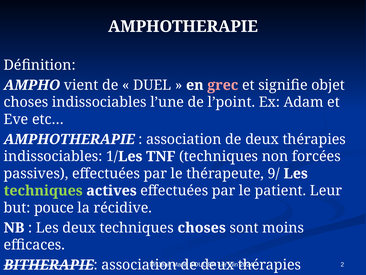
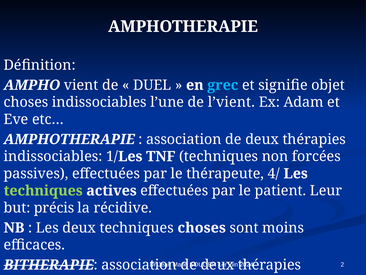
grec colour: pink -> light blue
l’point: l’point -> l’vient
9/: 9/ -> 4/
pouce: pouce -> précis
